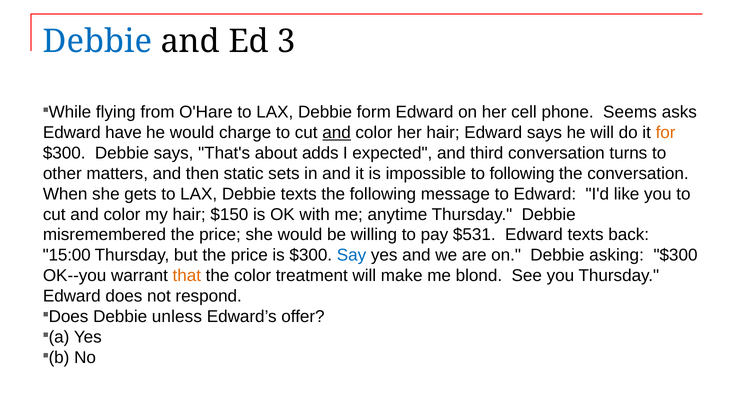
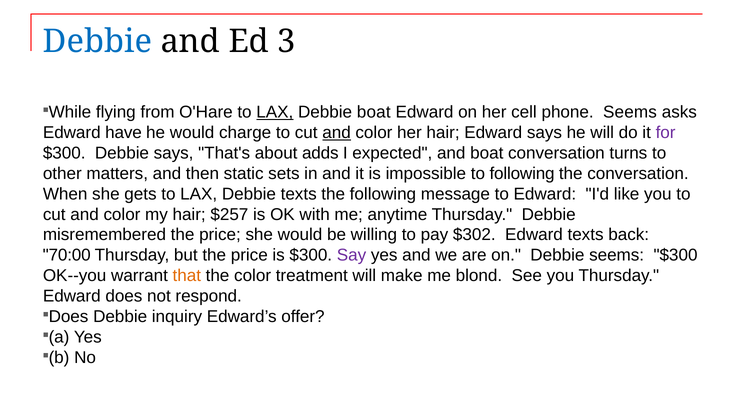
LAX at (275, 112) underline: none -> present
Debbie form: form -> boat
for colour: orange -> purple
and third: third -> boat
$150: $150 -> $257
$531: $531 -> $302
15:00: 15:00 -> 70:00
Say colour: blue -> purple
Debbie asking: asking -> seems
unless: unless -> inquiry
